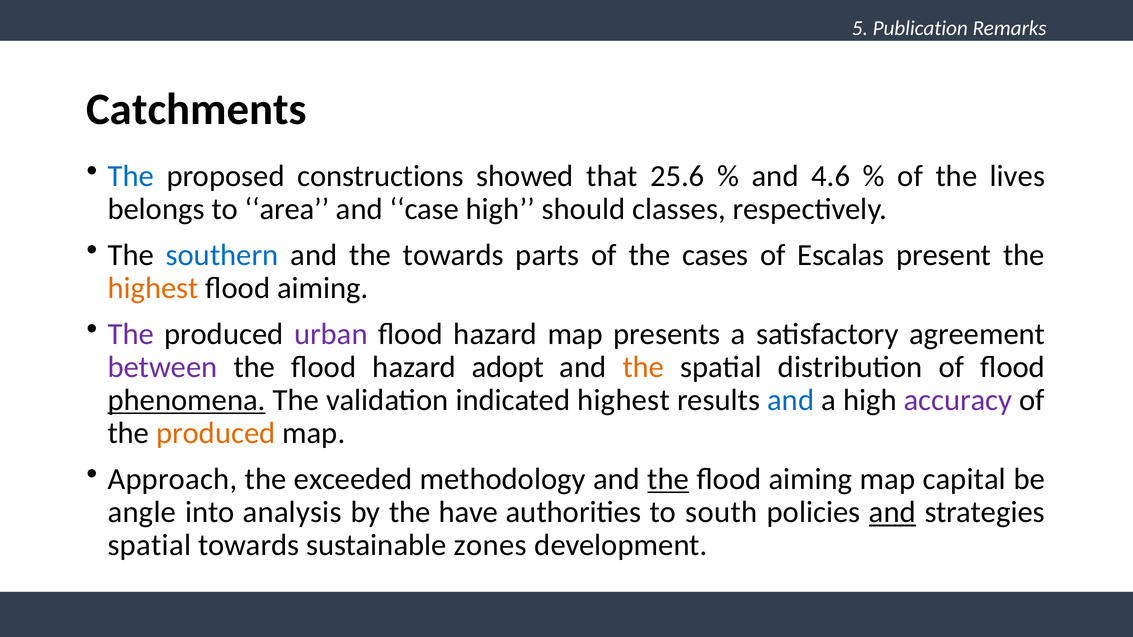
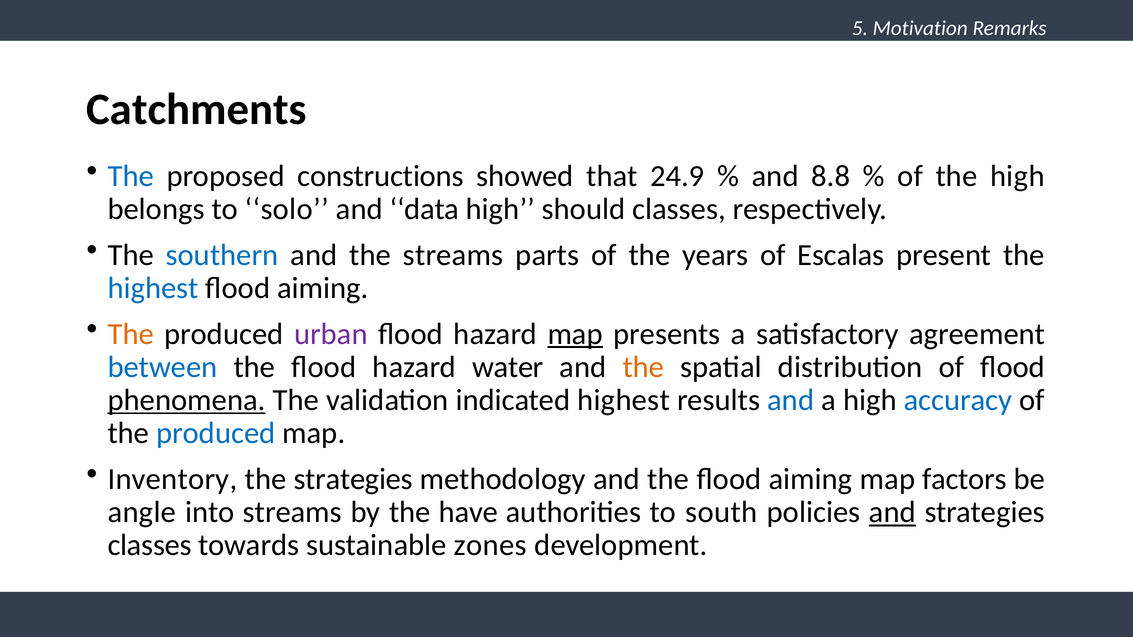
Publication: Publication -> Motivation
25.6: 25.6 -> 24.9
4.6: 4.6 -> 8.8
the lives: lives -> high
area: area -> solo
case: case -> data
the towards: towards -> streams
cases: cases -> years
highest at (153, 288) colour: orange -> blue
The at (131, 334) colour: purple -> orange
map at (575, 334) underline: none -> present
between colour: purple -> blue
adopt: adopt -> water
accuracy colour: purple -> blue
produced at (216, 433) colour: orange -> blue
Approach: Approach -> Inventory
the exceeded: exceeded -> strategies
the at (668, 479) underline: present -> none
capital: capital -> factors
into analysis: analysis -> streams
spatial at (149, 546): spatial -> classes
